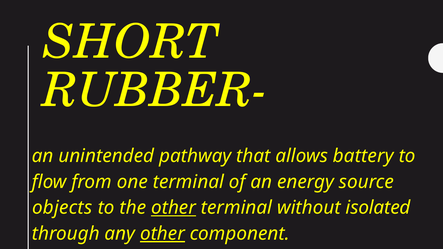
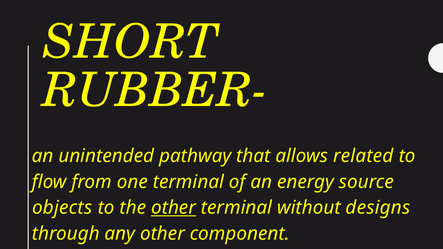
battery: battery -> related
isolated: isolated -> designs
other at (162, 234) underline: present -> none
